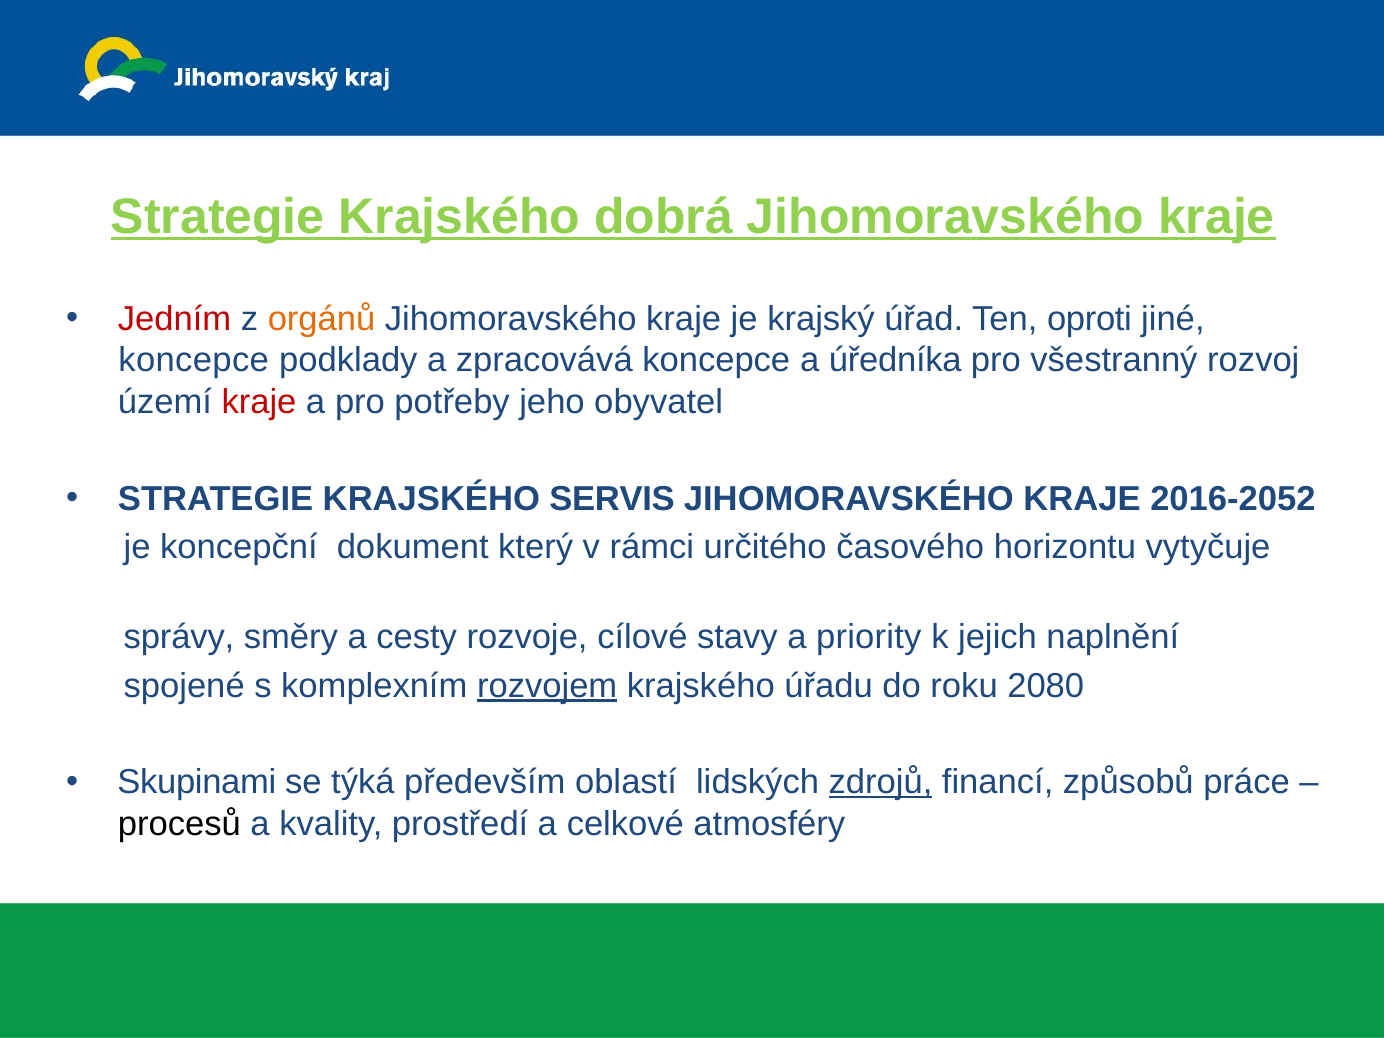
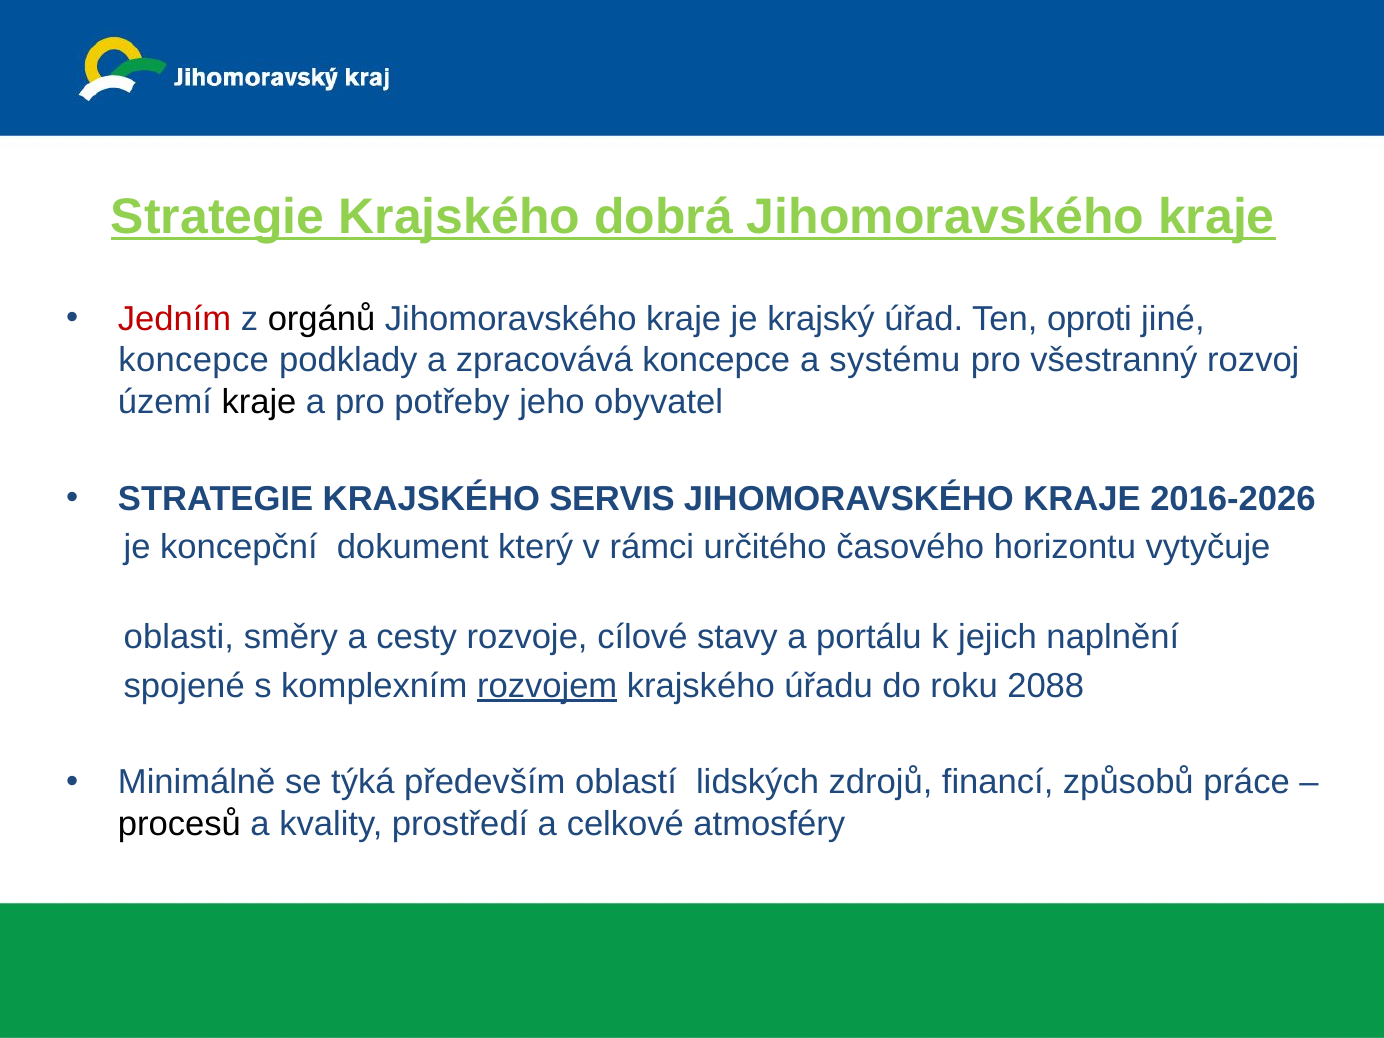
orgánů colour: orange -> black
úředníka: úředníka -> systému
kraje at (259, 402) colour: red -> black
2016-2052: 2016-2052 -> 2016-2026
správy: správy -> oblasti
priority: priority -> portálu
2080: 2080 -> 2088
Skupinami: Skupinami -> Minimálně
zdrojů underline: present -> none
